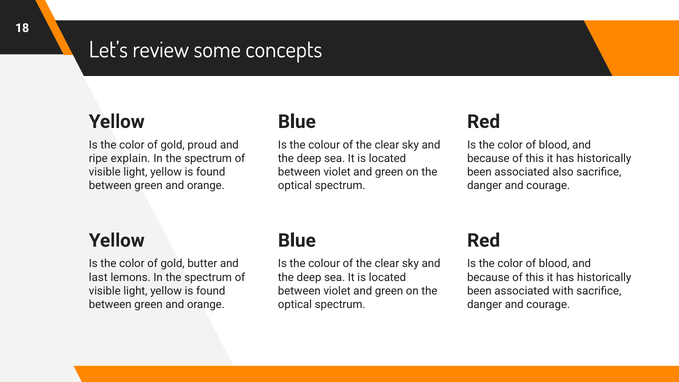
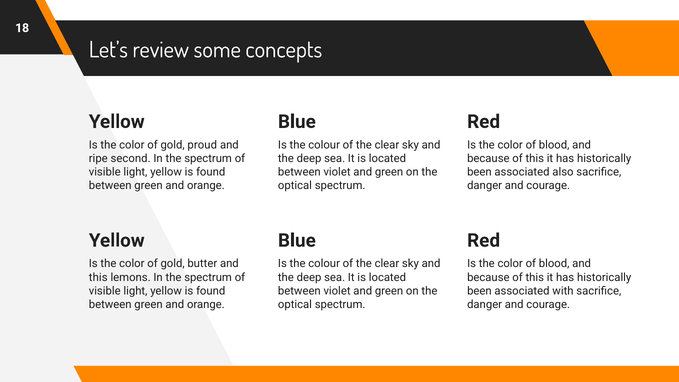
explain: explain -> second
last at (98, 277): last -> this
